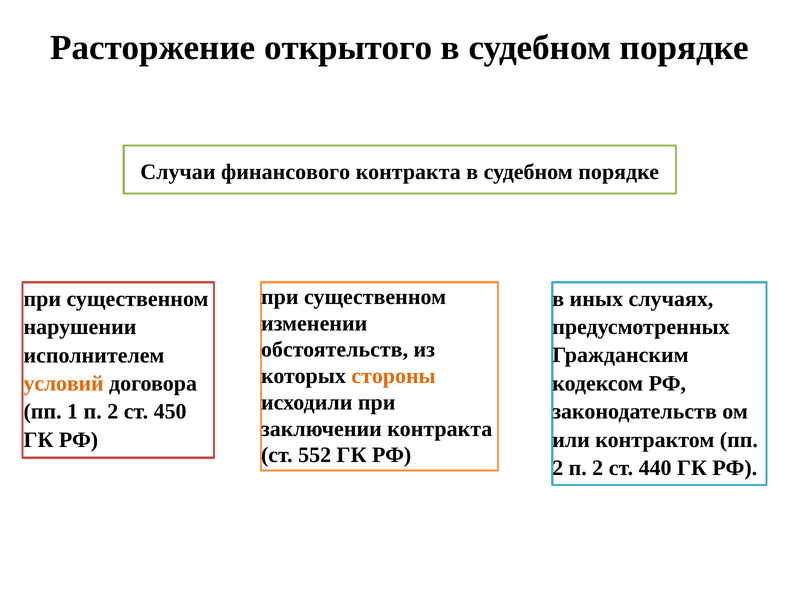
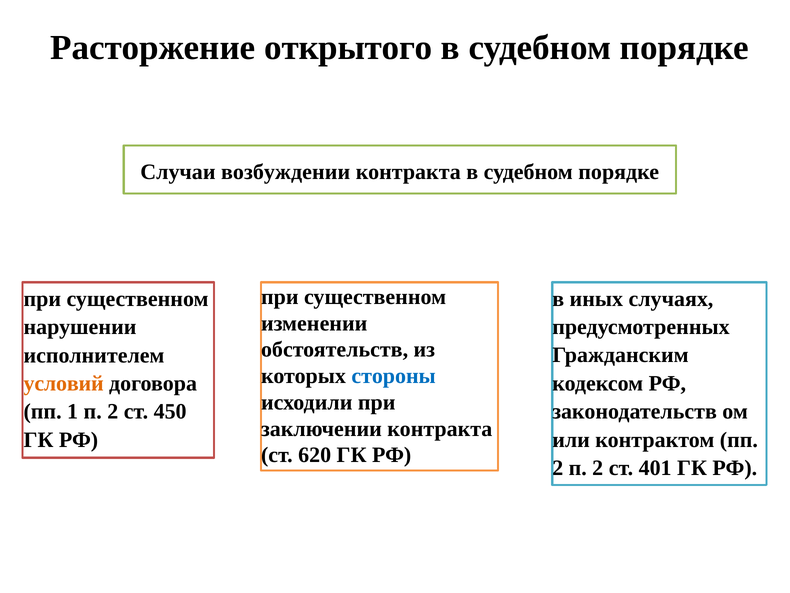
финансового: финансового -> возбуждении
стороны colour: orange -> blue
552: 552 -> 620
440: 440 -> 401
